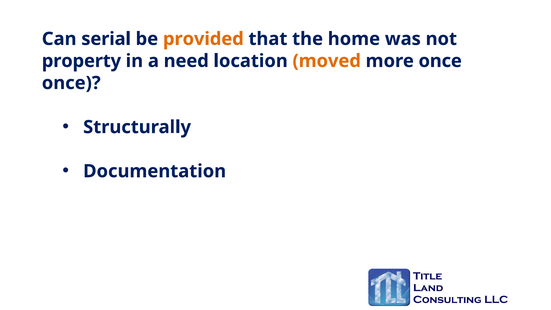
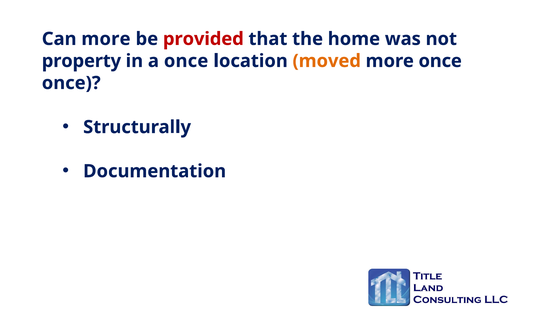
Can serial: serial -> more
provided colour: orange -> red
a need: need -> once
